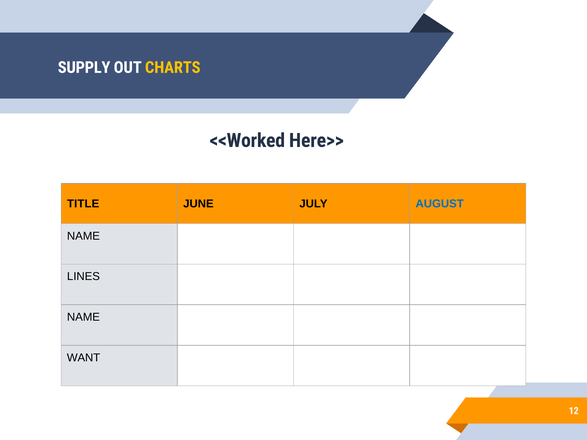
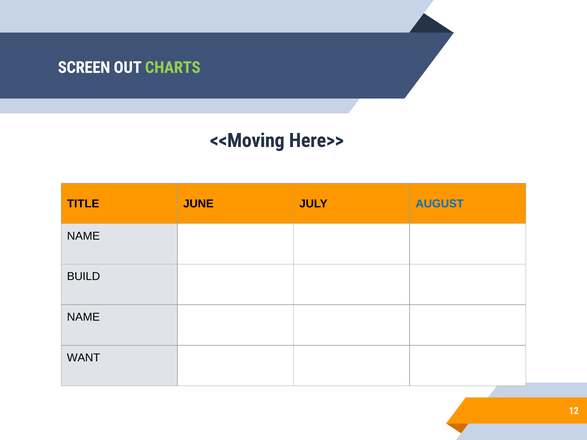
SUPPLY: SUPPLY -> SCREEN
CHARTS colour: yellow -> light green
<<Worked: <<Worked -> <<Moving
LINES: LINES -> BUILD
